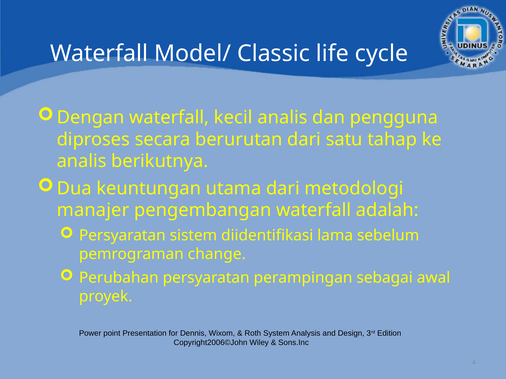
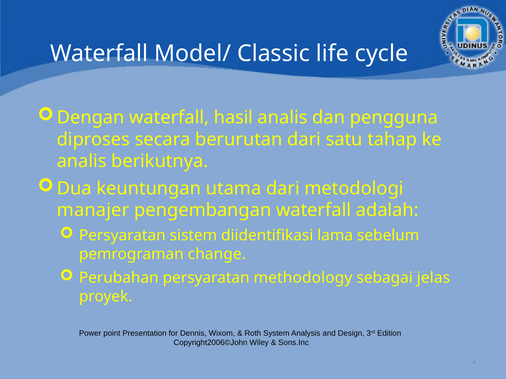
kecil: kecil -> hasil
perampingan: perampingan -> methodology
awal: awal -> jelas
